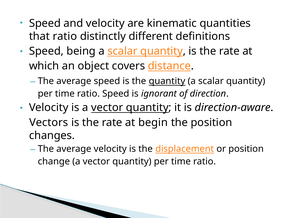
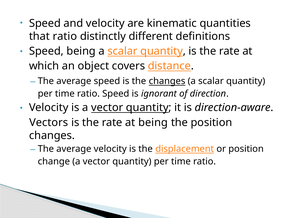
the quantity: quantity -> changes
at begin: begin -> being
